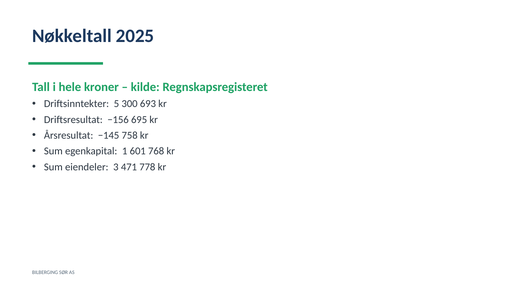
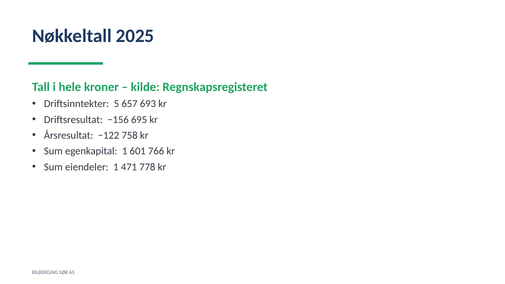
300: 300 -> 657
−145: −145 -> −122
768: 768 -> 766
eiendeler 3: 3 -> 1
